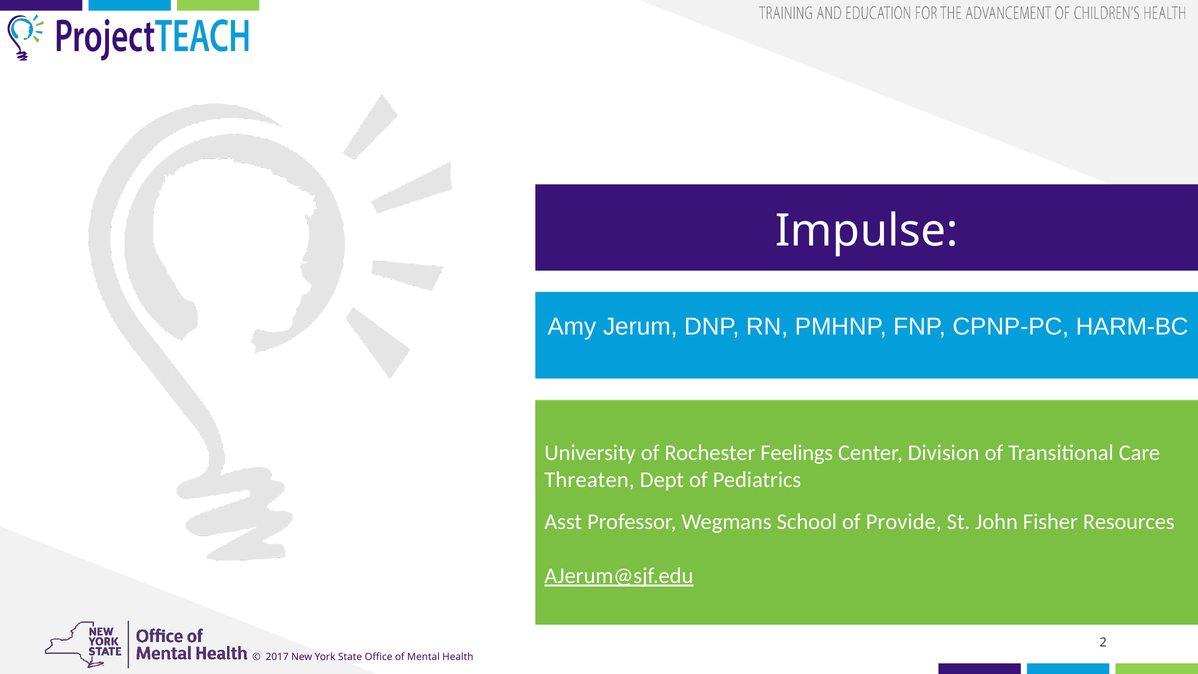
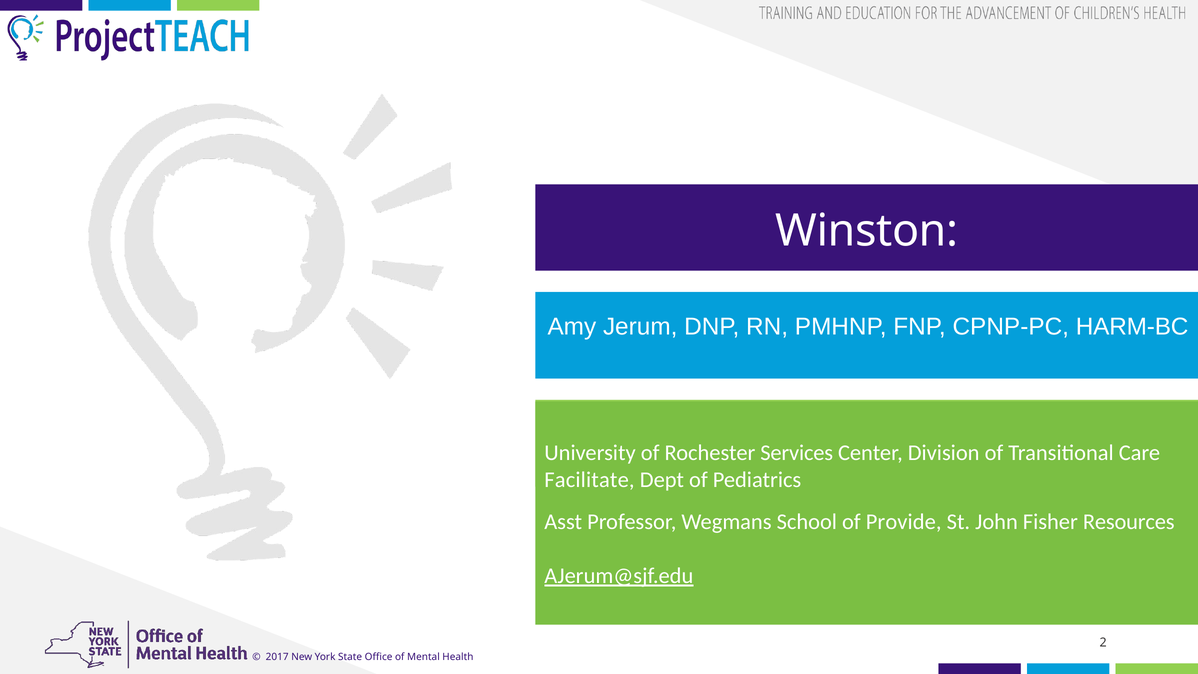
Impulse: Impulse -> Winston
Feelings: Feelings -> Services
Threaten: Threaten -> Facilitate
